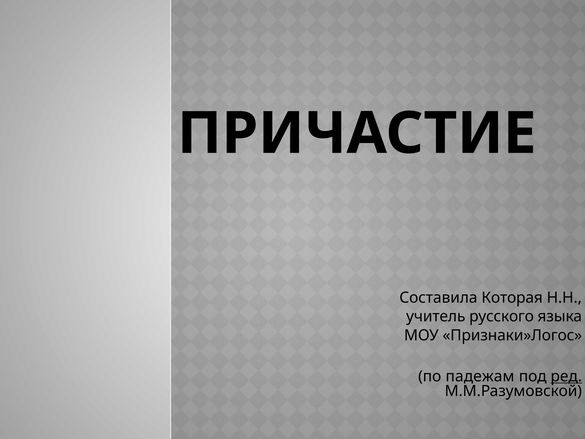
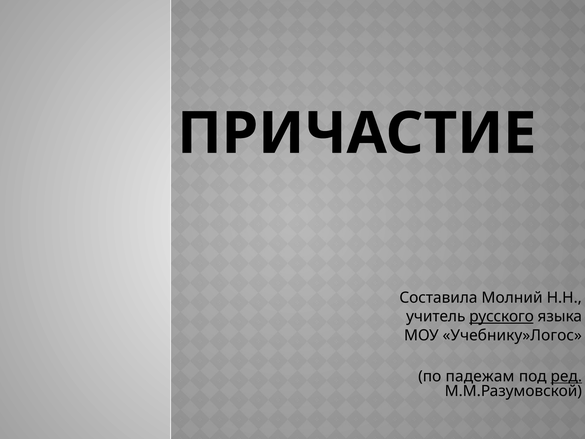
Которая: Которая -> Молний
русского underline: none -> present
Признаки»Логос: Признаки»Логос -> Учебнику»Логос
